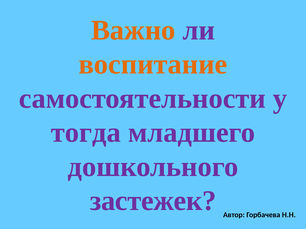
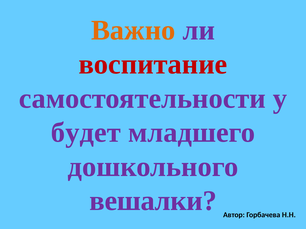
воспитание colour: orange -> red
тогда: тогда -> будет
застежек: застежек -> вешалки
